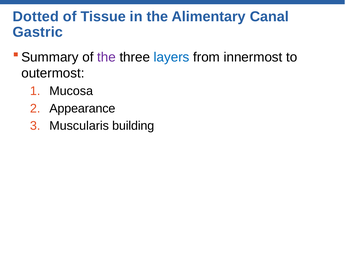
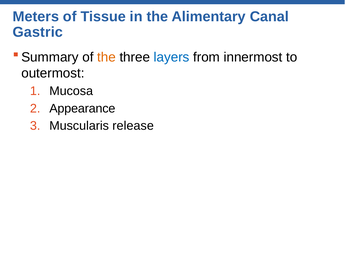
Dotted: Dotted -> Meters
the at (106, 57) colour: purple -> orange
building: building -> release
